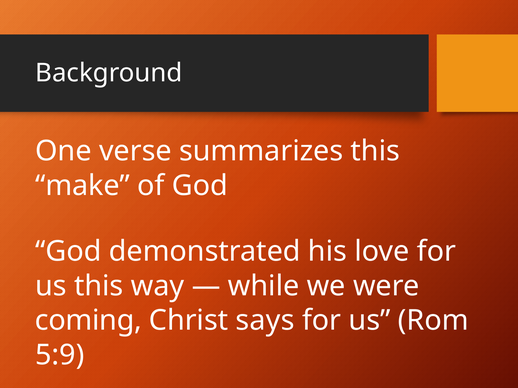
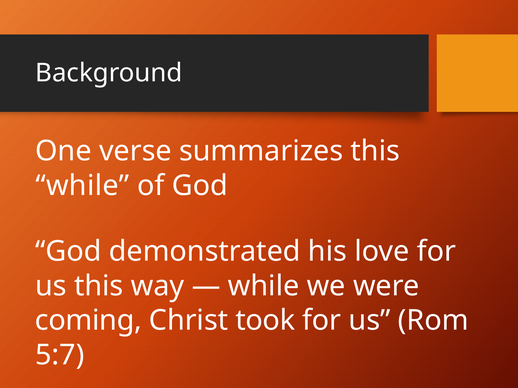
make at (83, 186): make -> while
says: says -> took
5:9: 5:9 -> 5:7
